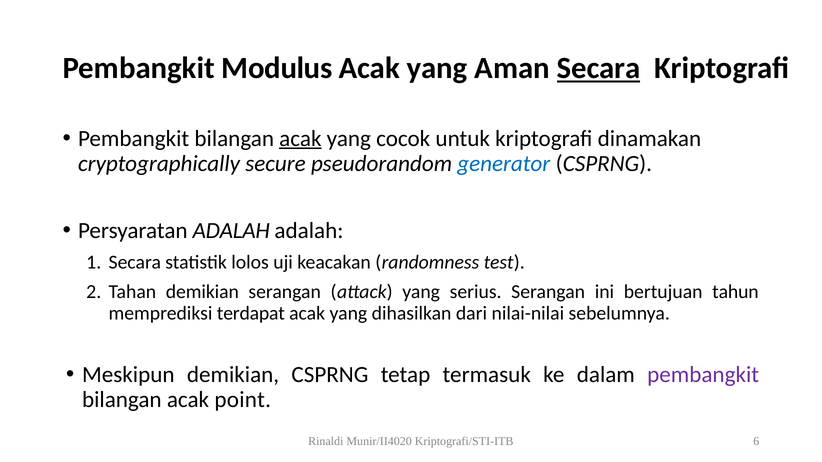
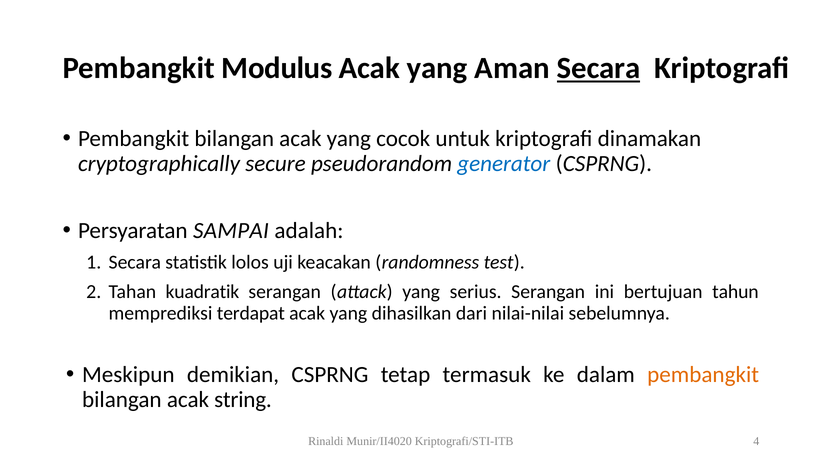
acak at (300, 139) underline: present -> none
Persyaratan ADALAH: ADALAH -> SAMPAI
Tahan demikian: demikian -> kuadratik
pembangkit at (703, 375) colour: purple -> orange
point: point -> string
6: 6 -> 4
